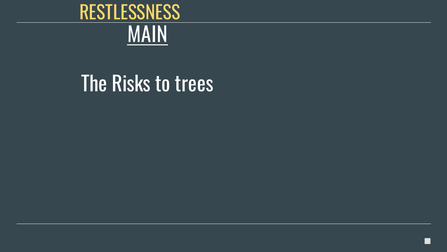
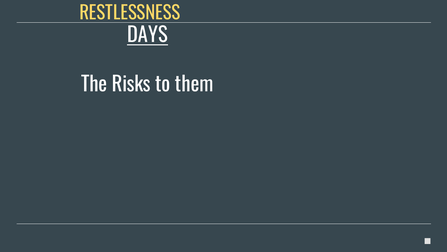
MAIN: MAIN -> DAYS
trees: trees -> them
